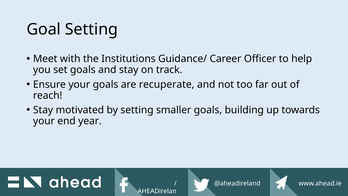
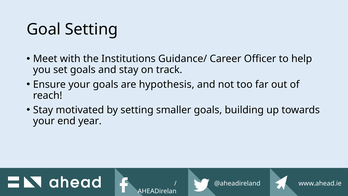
recuperate: recuperate -> hypothesis
